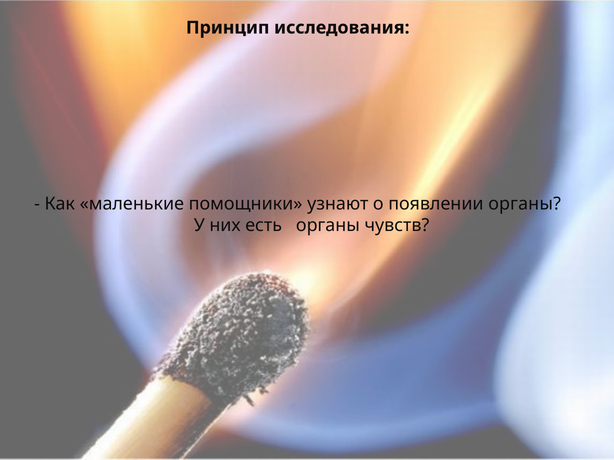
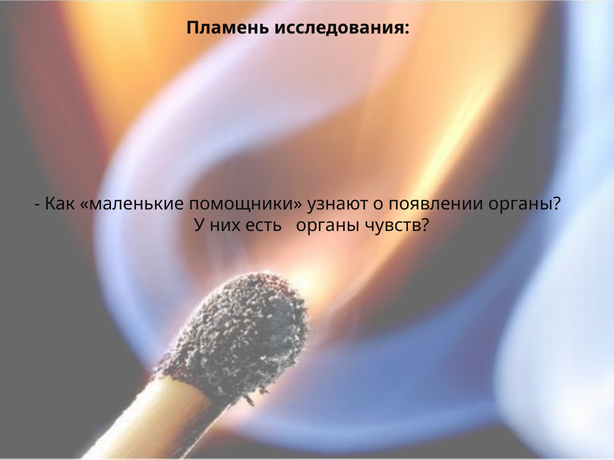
Принцип: Принцип -> Пламень
